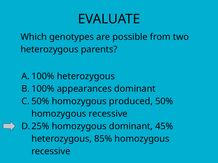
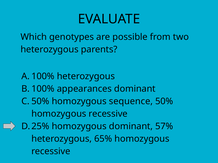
produced: produced -> sequence
45%: 45% -> 57%
85%: 85% -> 65%
